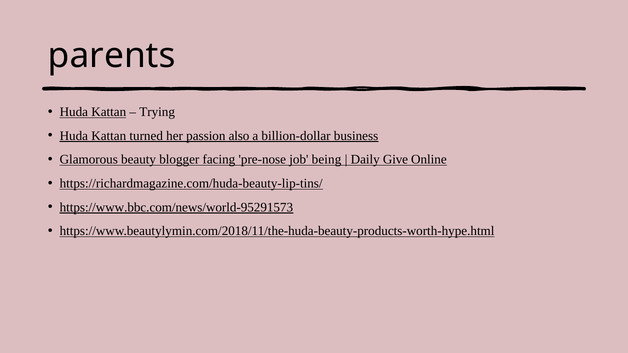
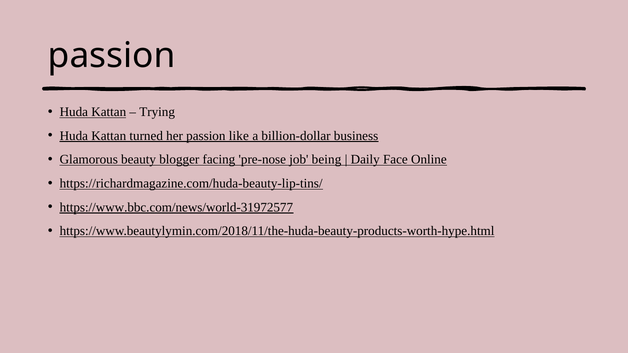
parents at (112, 55): parents -> passion
also: also -> like
Give: Give -> Face
https://www.bbc.com/news/world-95291573: https://www.bbc.com/news/world-95291573 -> https://www.bbc.com/news/world-31972577
